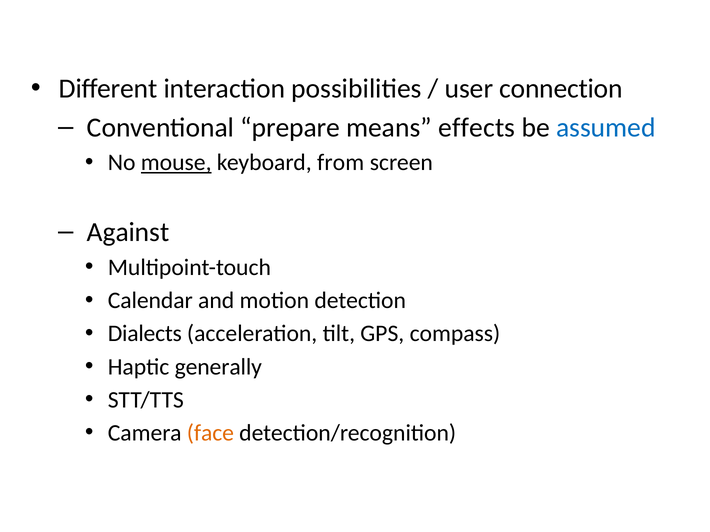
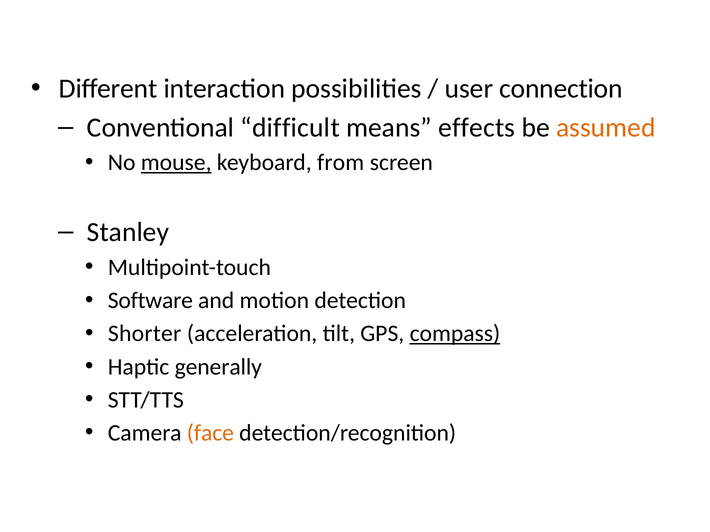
prepare: prepare -> difficult
assumed colour: blue -> orange
Against: Against -> Stanley
Calendar: Calendar -> Software
Dialects: Dialects -> Shorter
compass underline: none -> present
